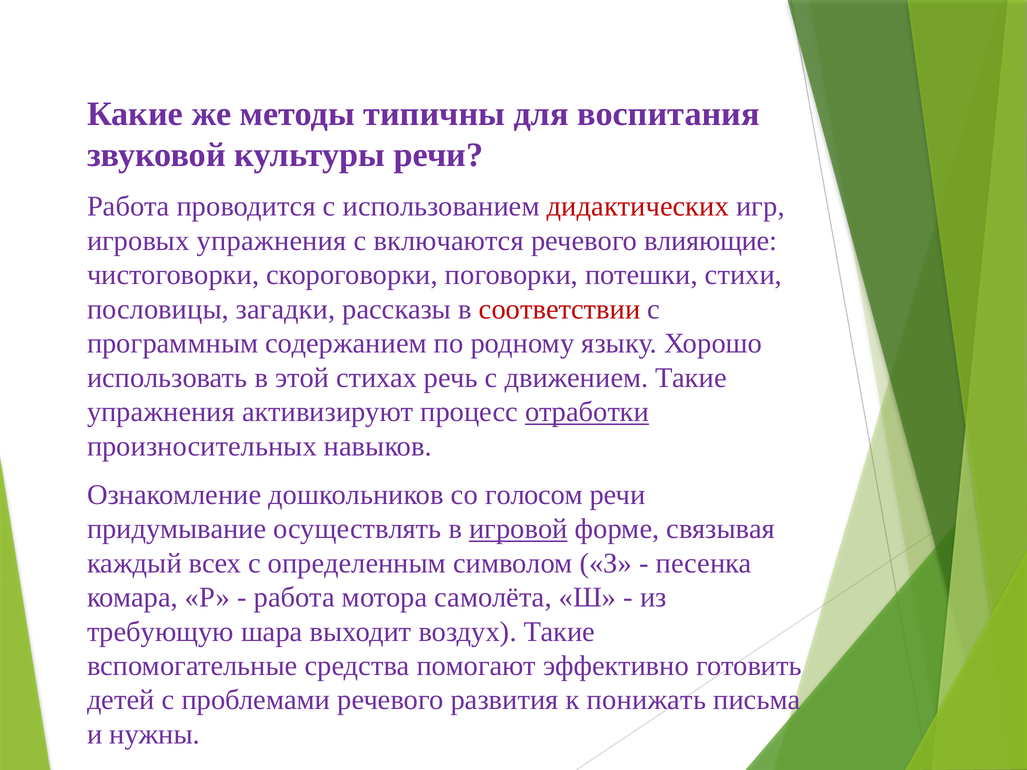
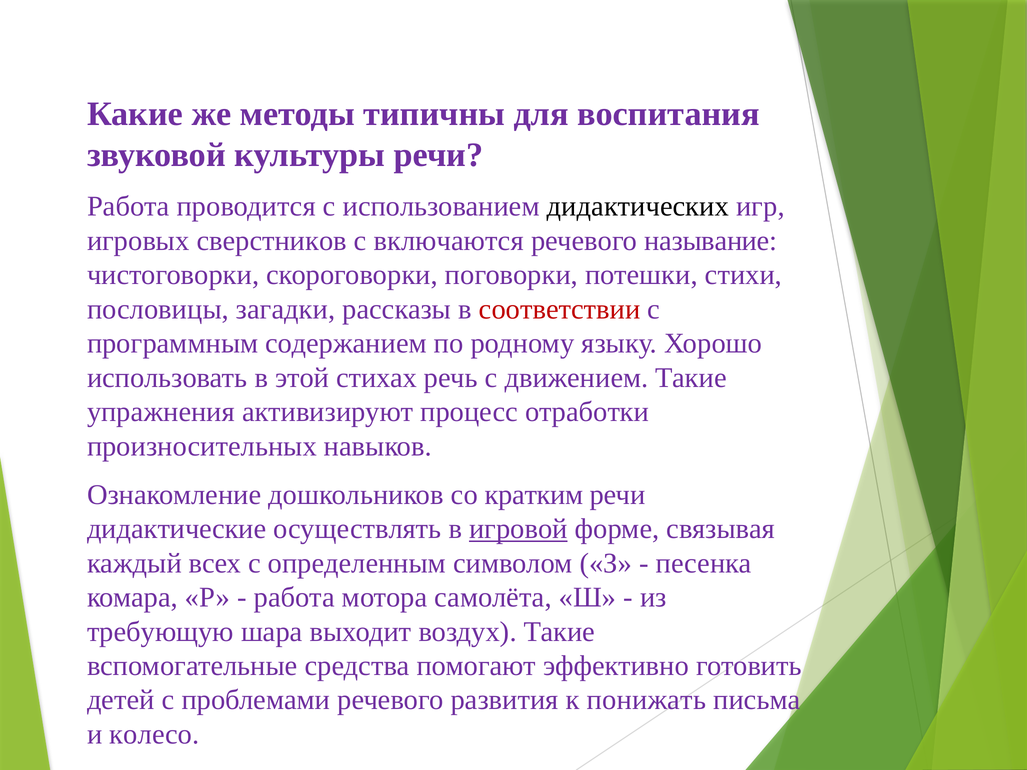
дидактических colour: red -> black
игровых упражнения: упражнения -> сверстников
влияющие: влияющие -> называние
отработки underline: present -> none
голосом: голосом -> кратким
придумывание: придумывание -> дидактические
нужны: нужны -> колесо
